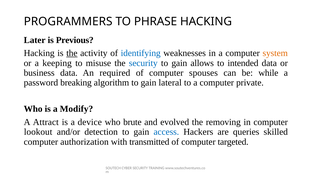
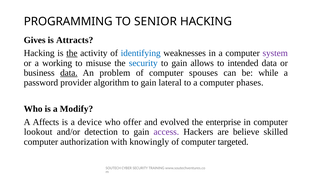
PROGRAMMERS: PROGRAMMERS -> PROGRAMMING
PHRASE: PHRASE -> SENIOR
Later: Later -> Gives
Previous: Previous -> Attracts
system colour: orange -> purple
keeping: keeping -> working
data at (69, 73) underline: none -> present
required: required -> problem
breaking: breaking -> provider
private: private -> phases
Attract: Attract -> Affects
brute: brute -> offer
removing: removing -> enterprise
access colour: blue -> purple
queries: queries -> believe
transmitted: transmitted -> knowingly
